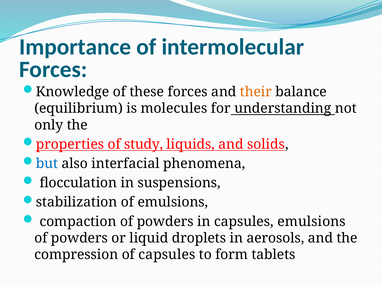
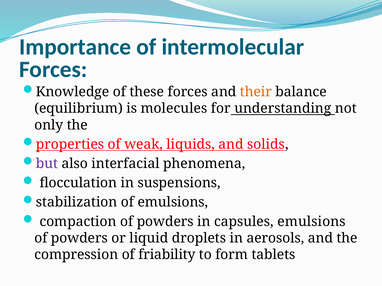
study: study -> weak
but colour: blue -> purple
of capsules: capsules -> friability
